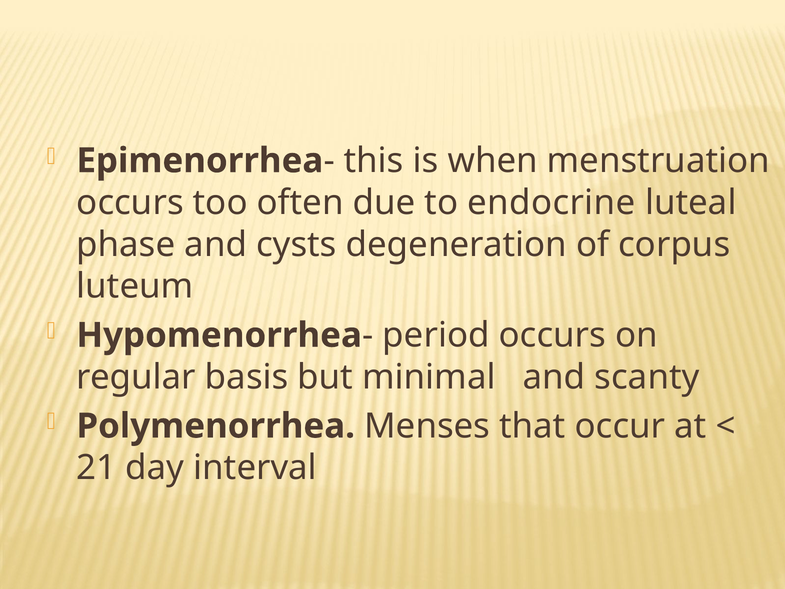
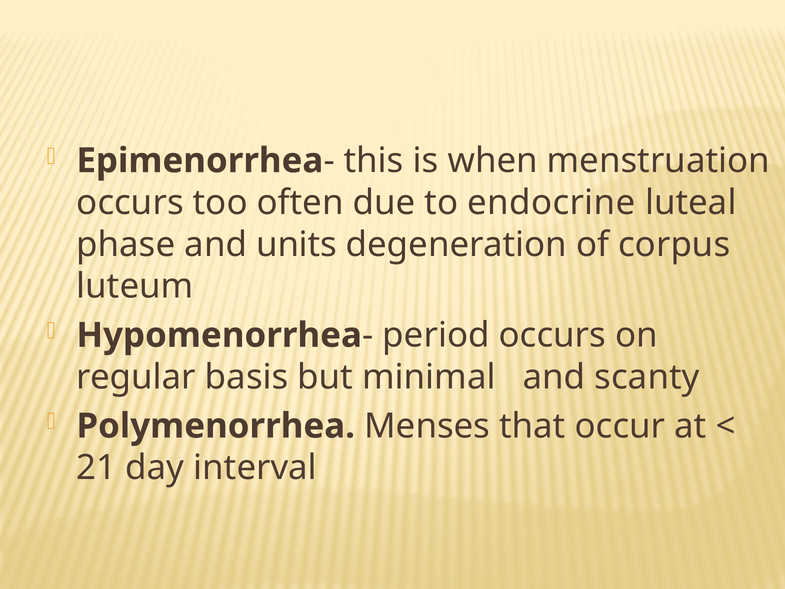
cysts: cysts -> units
